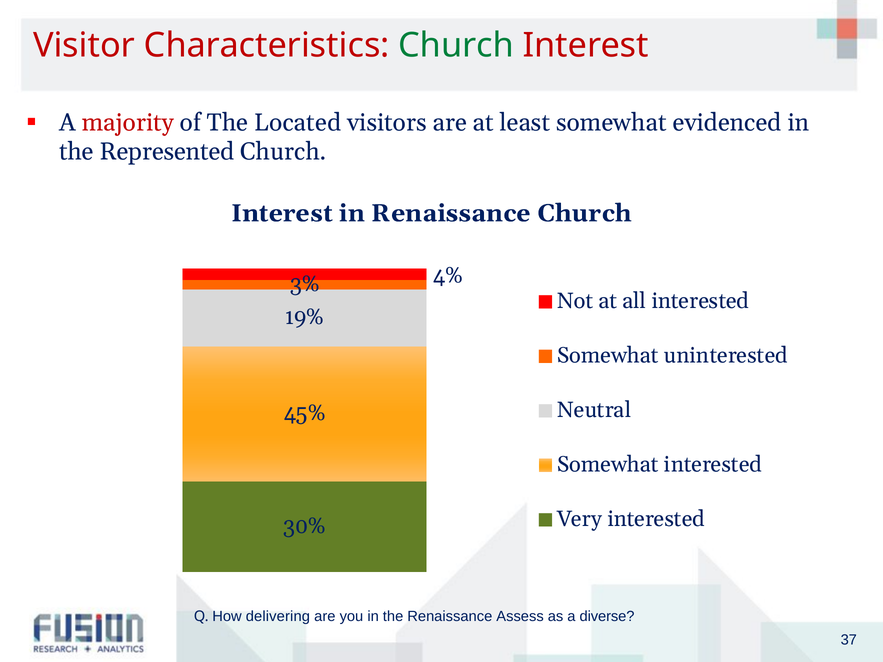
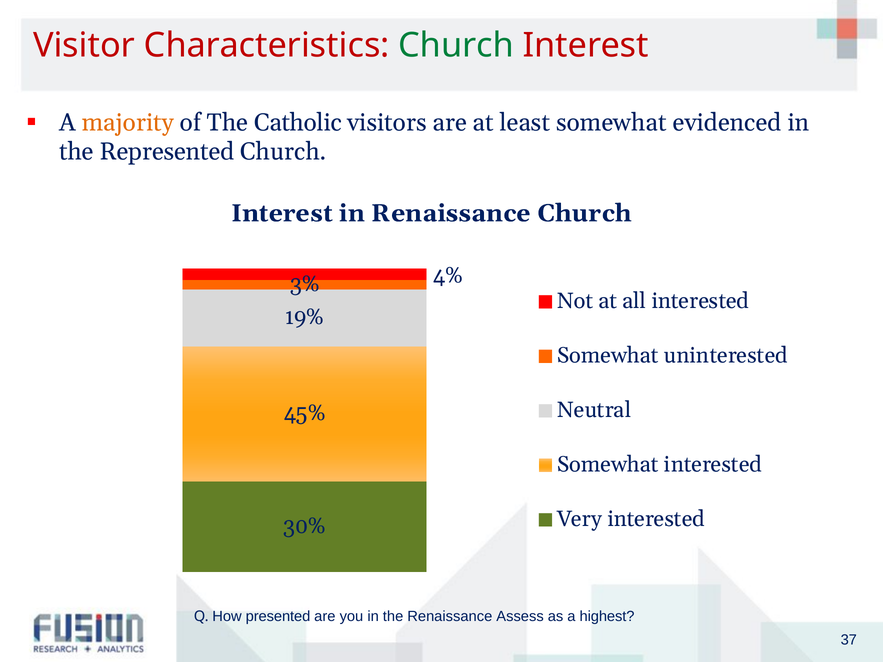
majority colour: red -> orange
Located: Located -> Catholic
delivering: delivering -> presented
diverse: diverse -> highest
